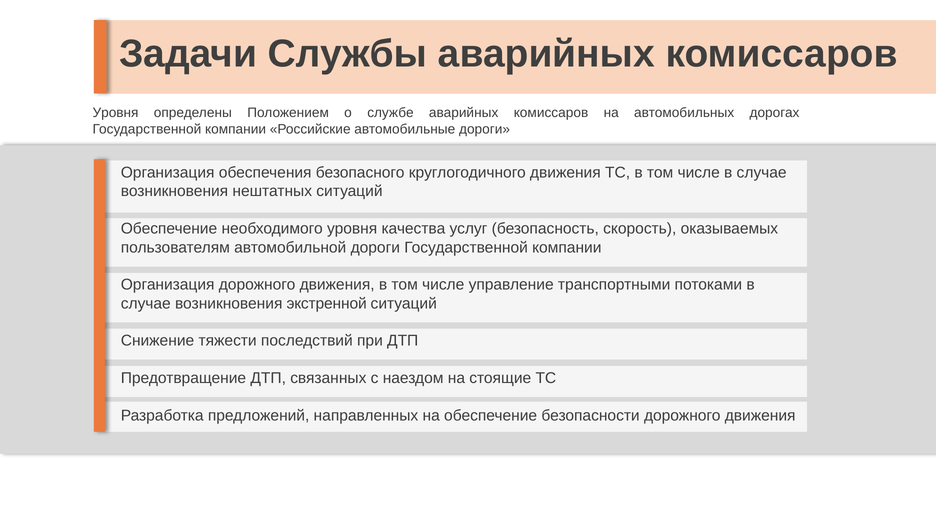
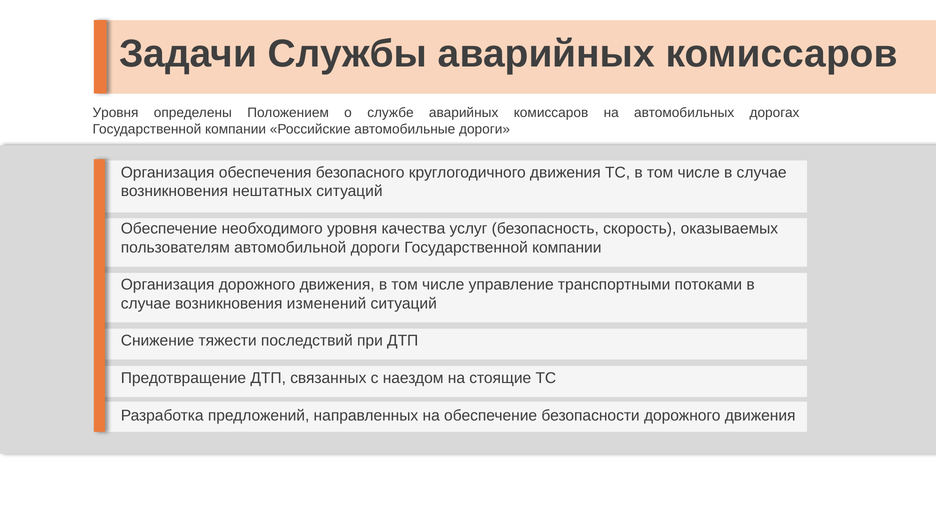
экстренной: экстренной -> изменений
